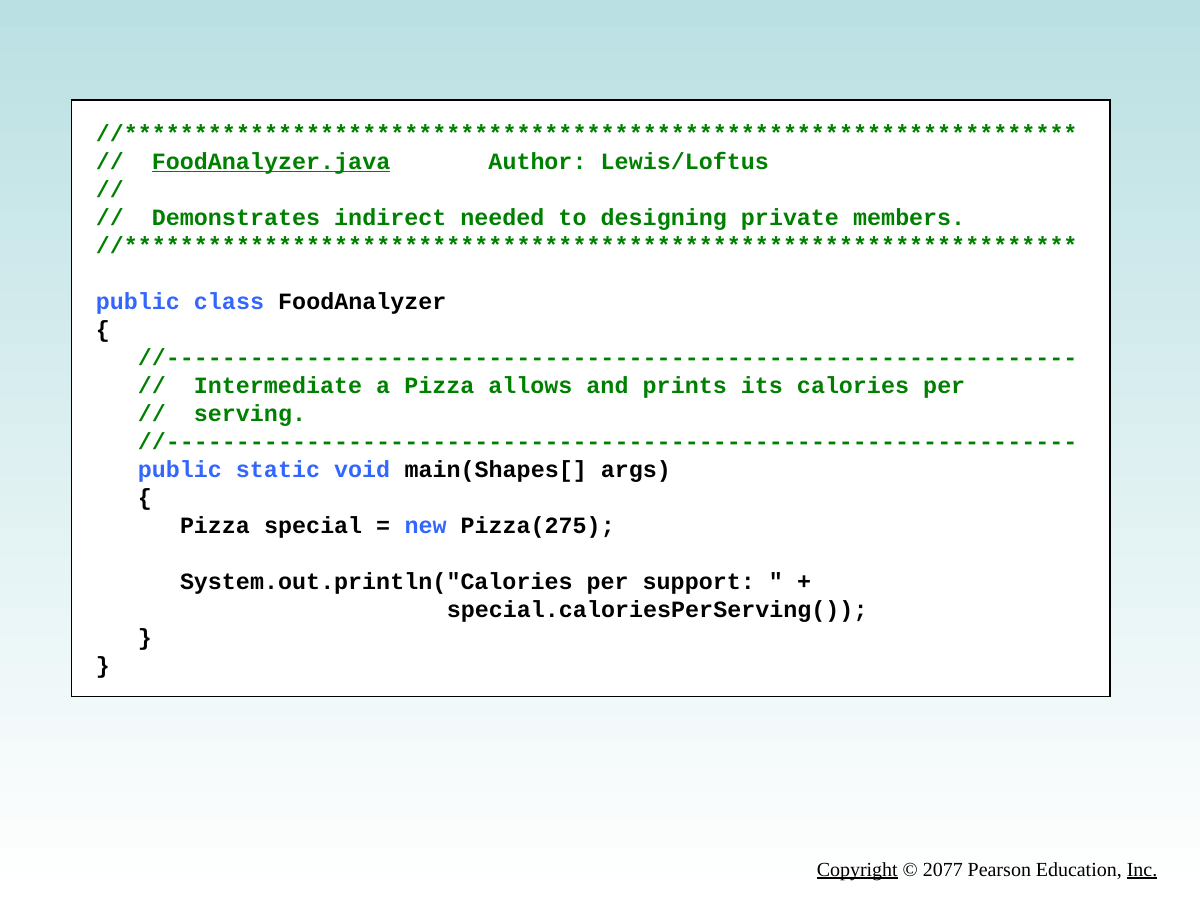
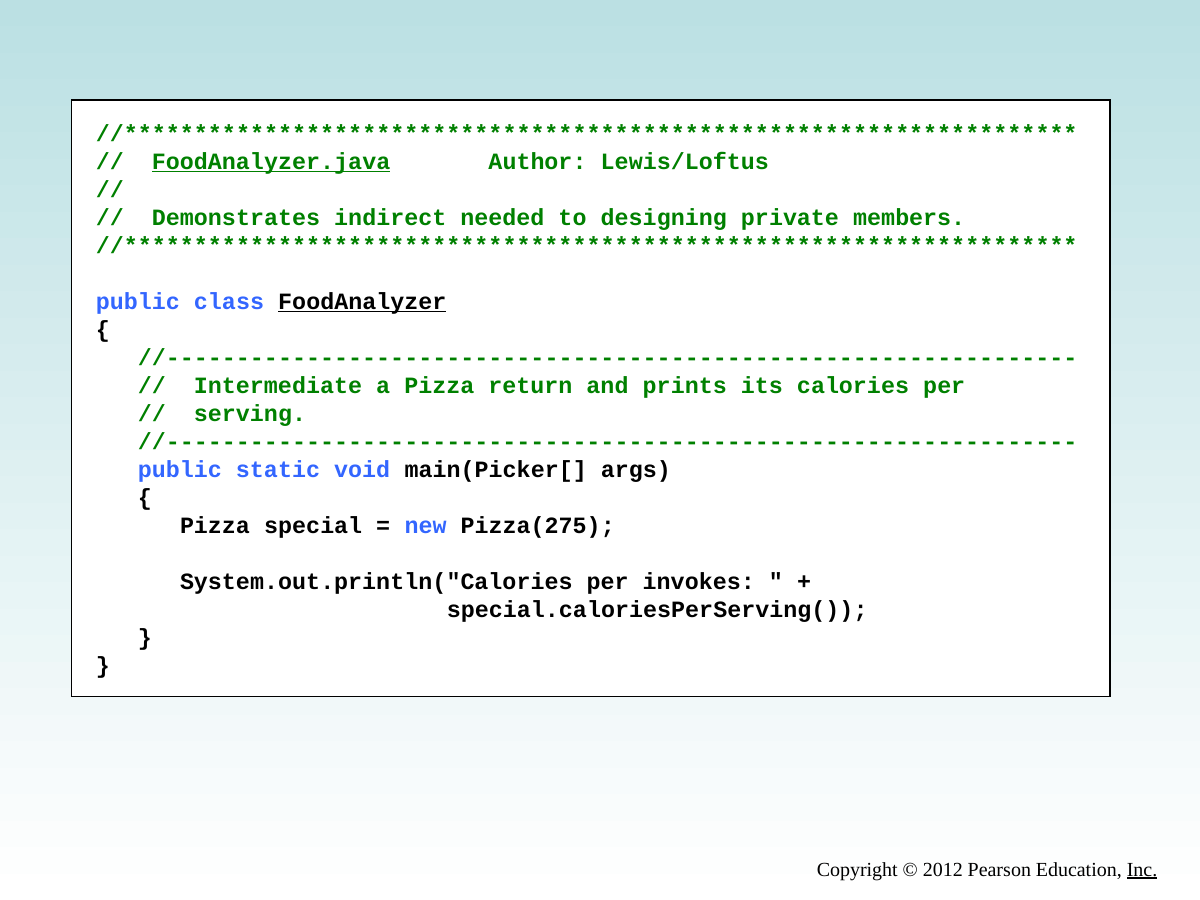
FoodAnalyzer underline: none -> present
allows: allows -> return
main(Shapes[: main(Shapes[ -> main(Picker[
support: support -> invokes
Copyright underline: present -> none
2077: 2077 -> 2012
